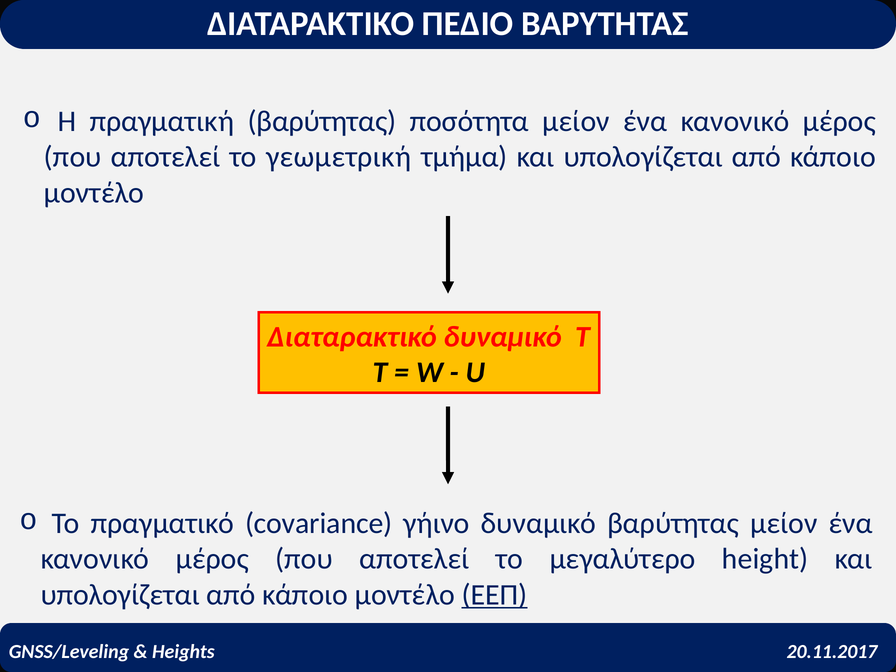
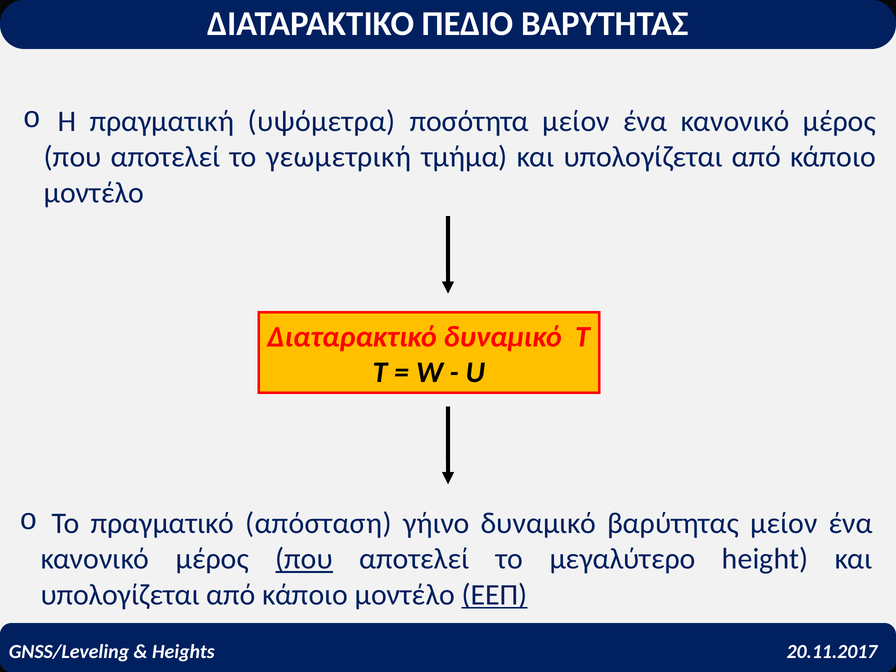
πραγματική βαρύτητας: βαρύτητας -> υψόμετρα
covariance: covariance -> απόσταση
που at (304, 559) underline: none -> present
